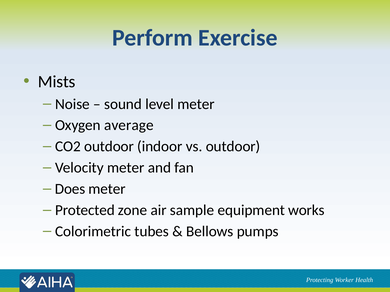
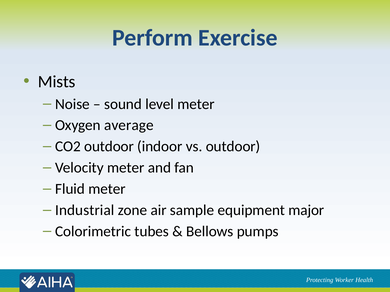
Does: Does -> Fluid
Protected: Protected -> Industrial
works: works -> major
